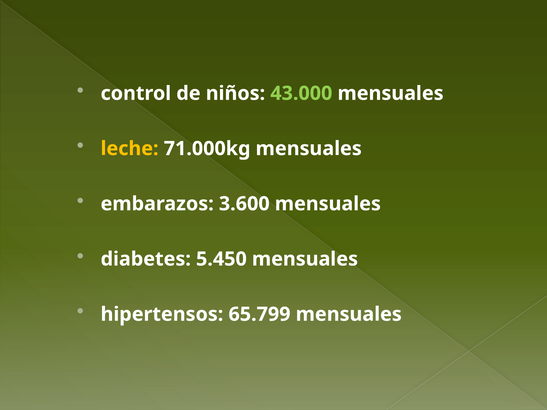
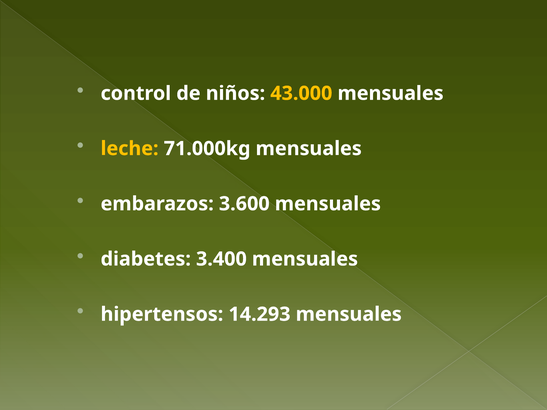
43.000 colour: light green -> yellow
5.450: 5.450 -> 3.400
65.799: 65.799 -> 14.293
